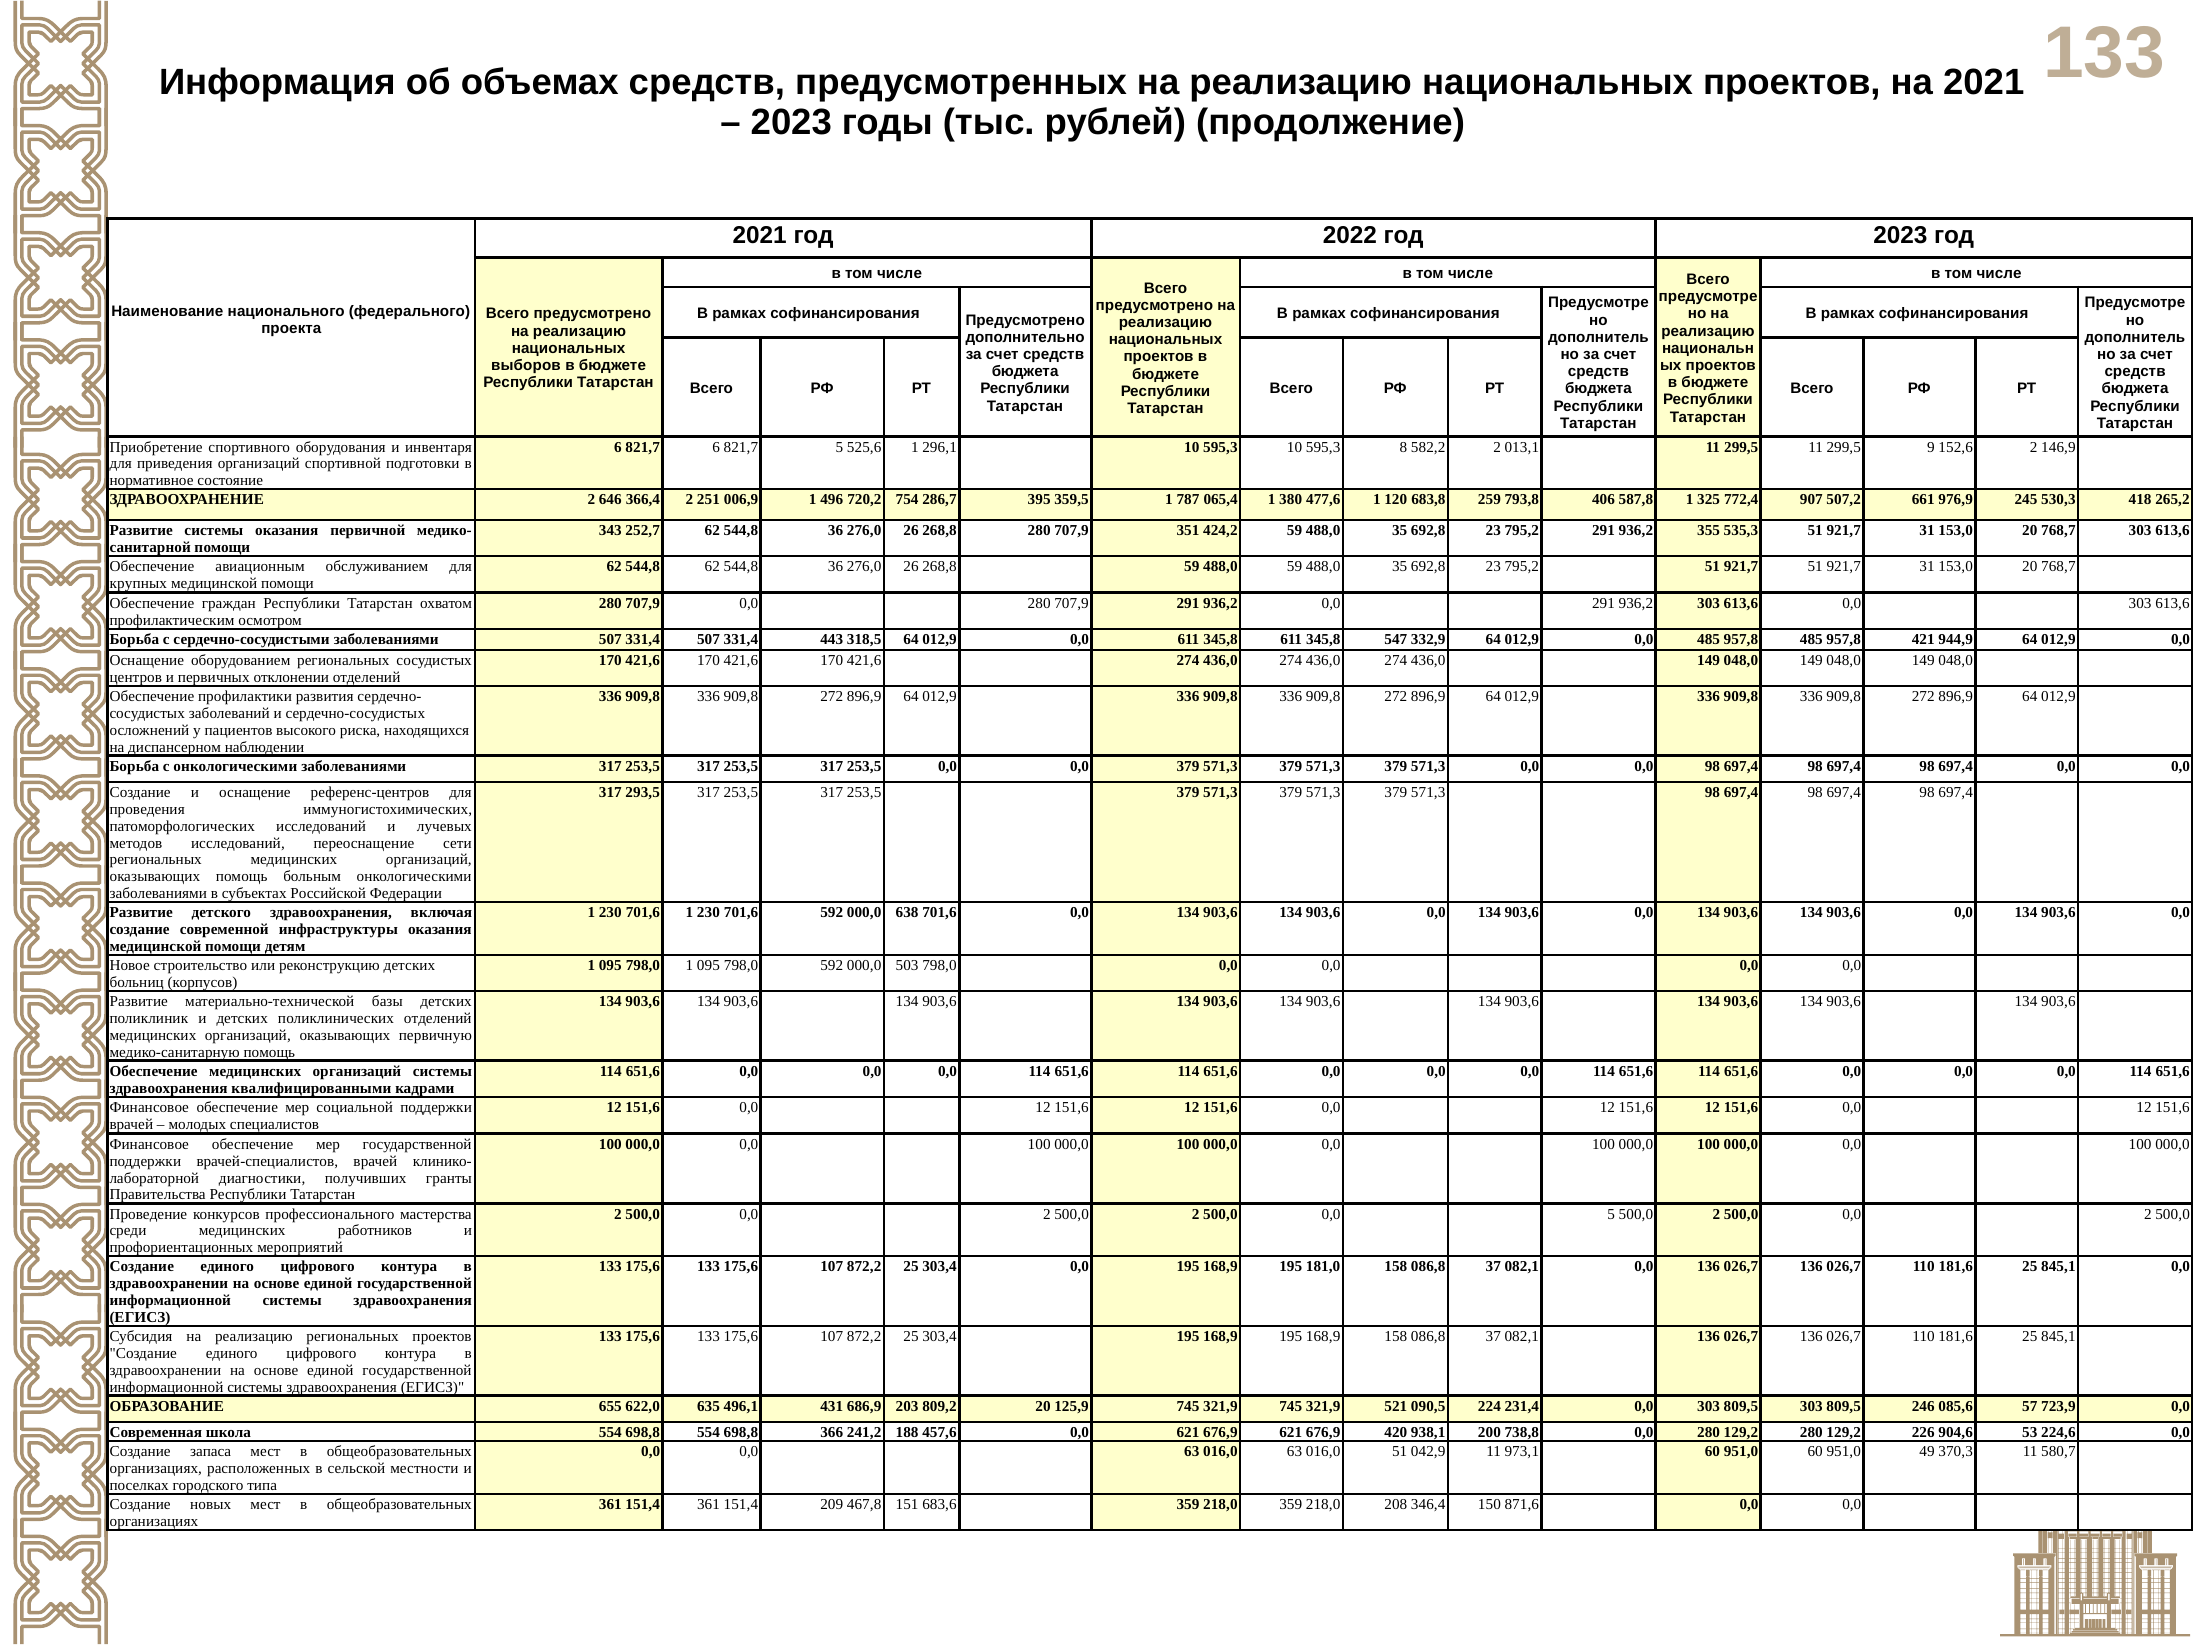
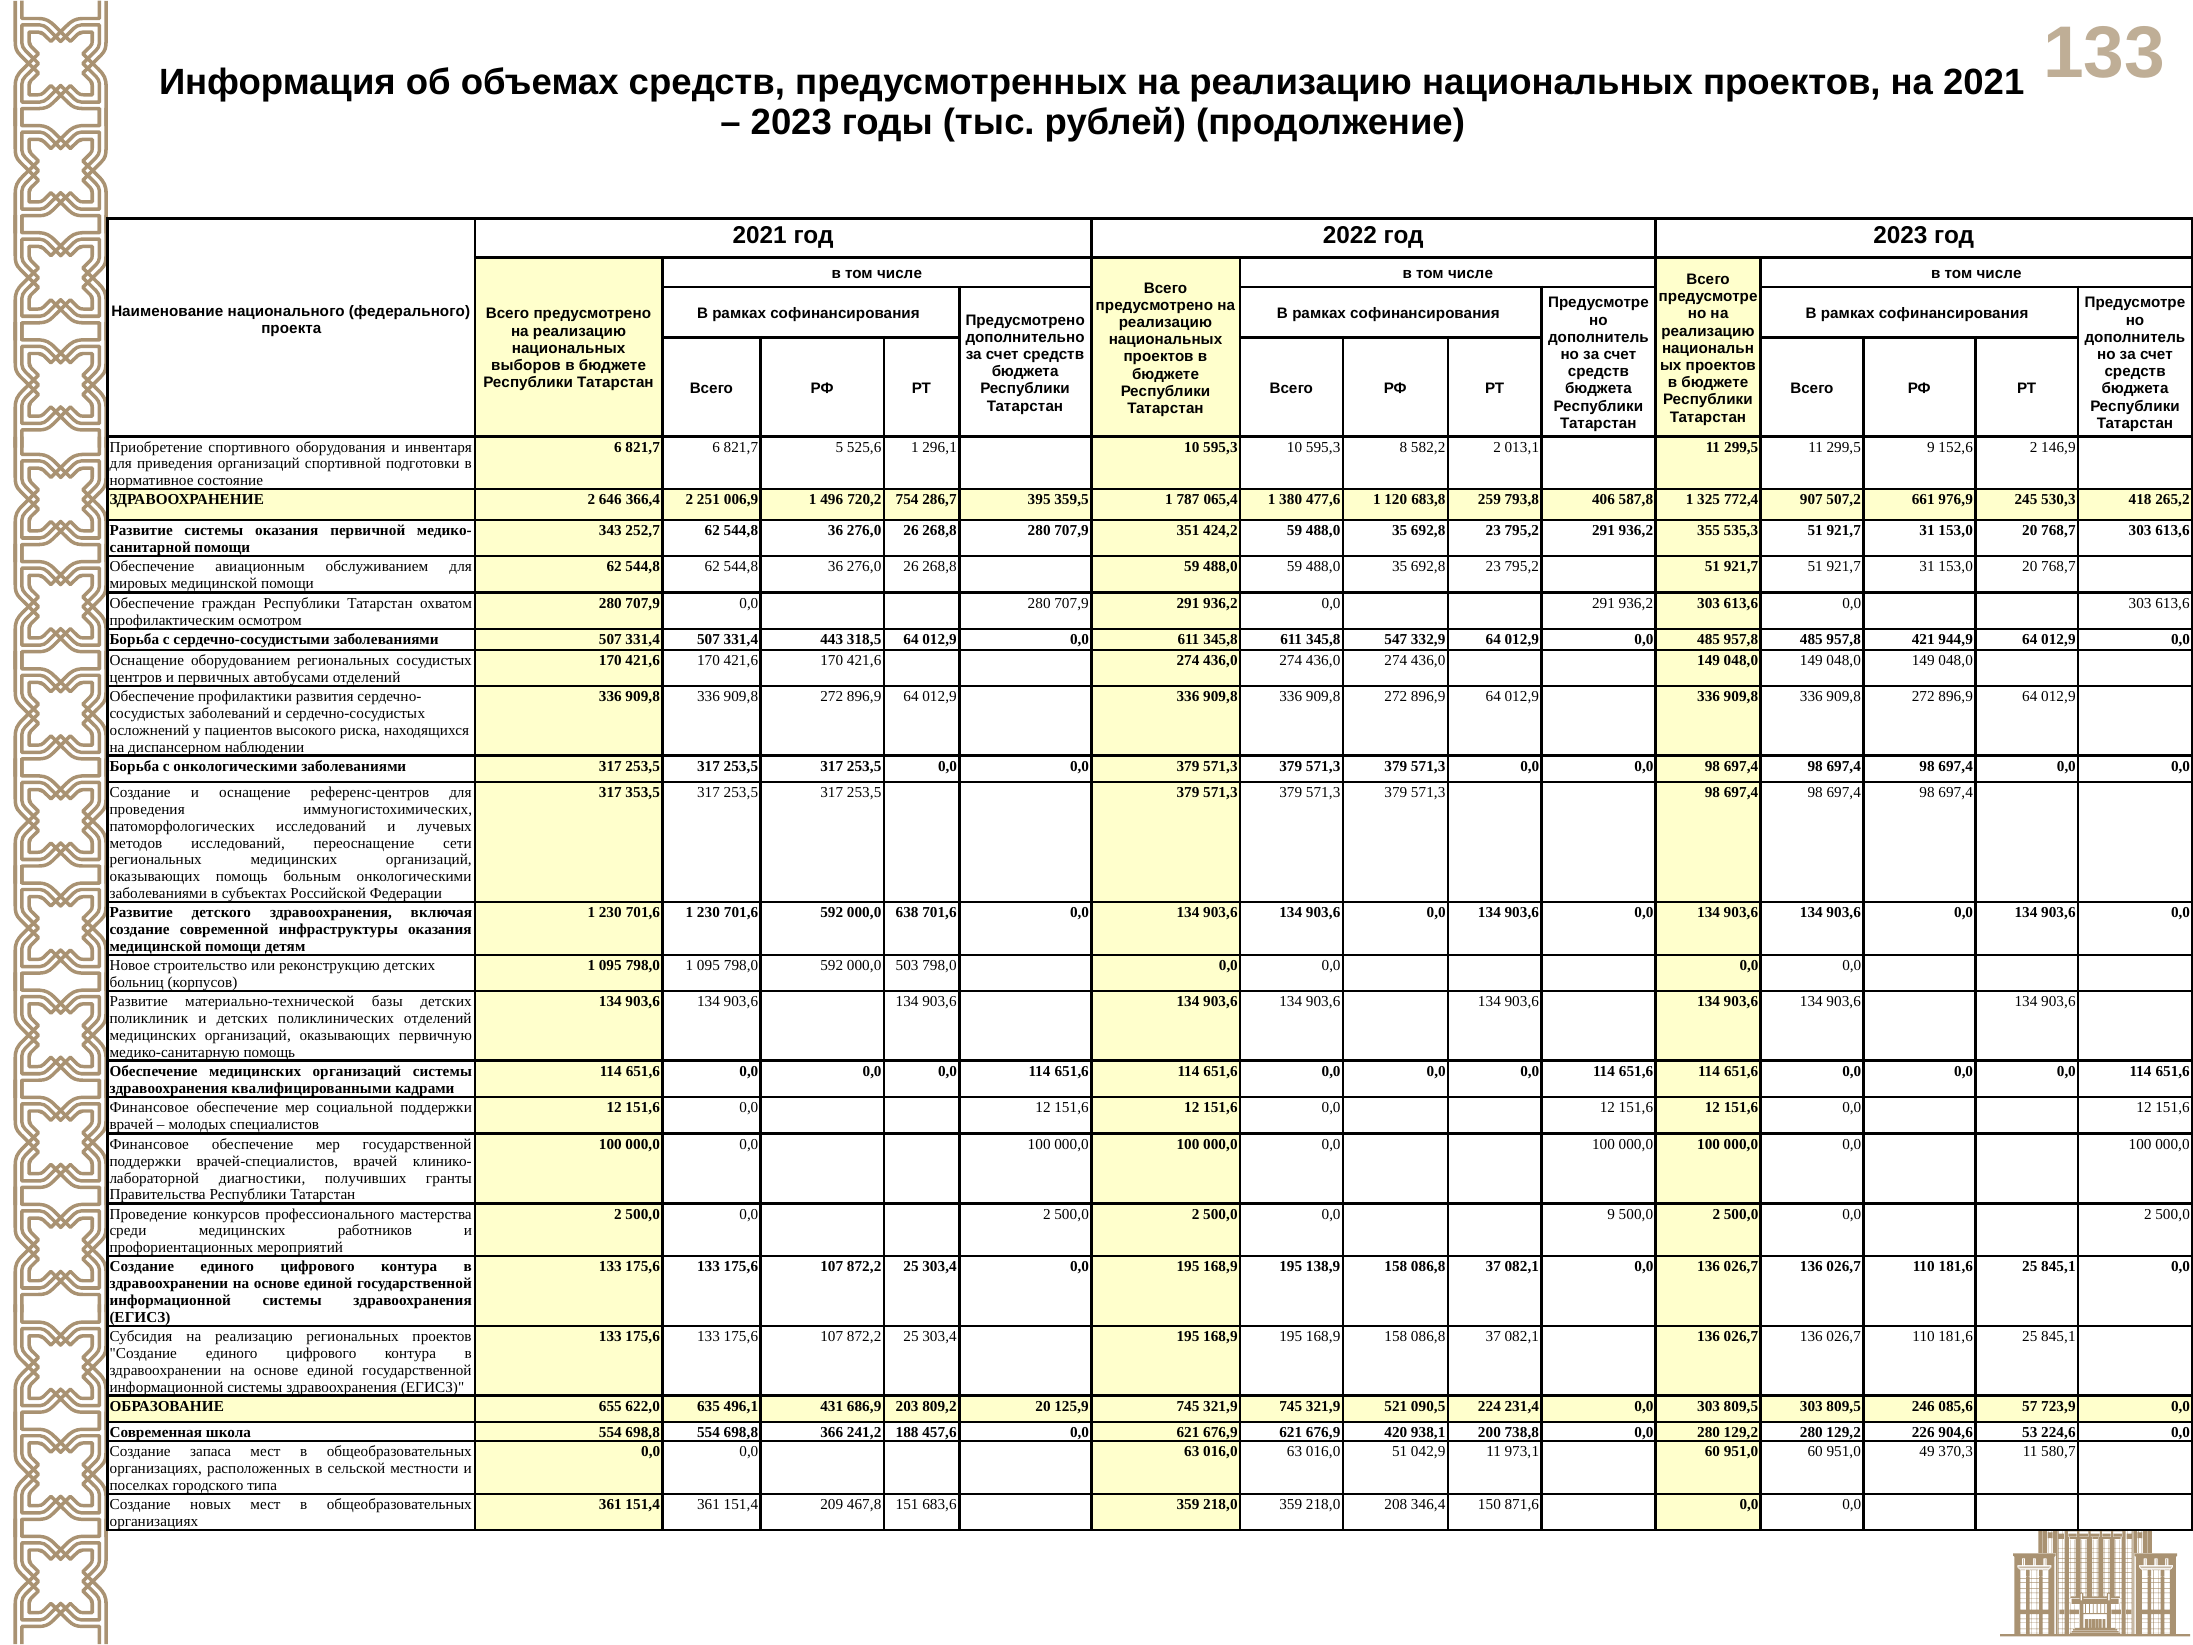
крупных: крупных -> мировых
отклонении: отклонении -> автобусами
293,5: 293,5 -> 353,5
0,0 5: 5 -> 9
181,0: 181,0 -> 138,9
